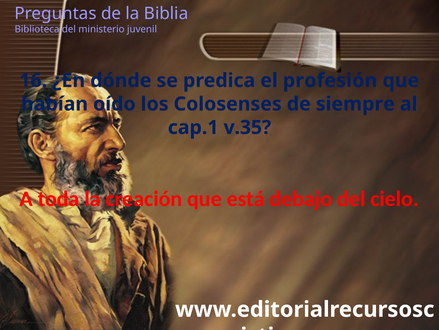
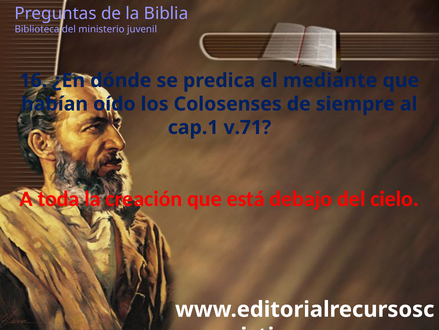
profesión: profesión -> mediante
v.35: v.35 -> v.71
